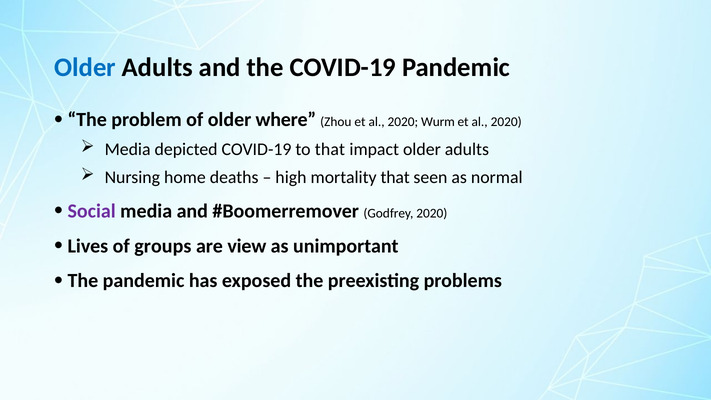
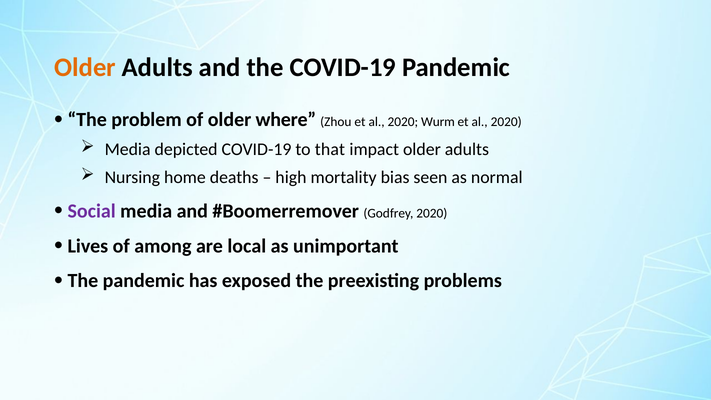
Older at (85, 68) colour: blue -> orange
mortality that: that -> bias
groups: groups -> among
view: view -> local
